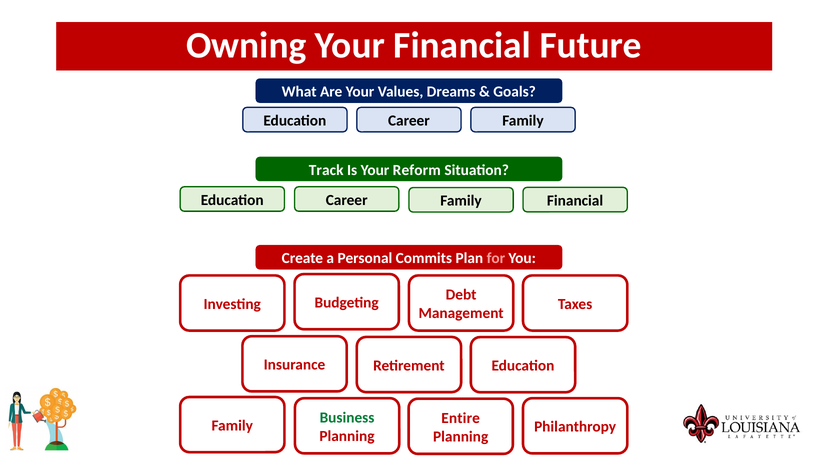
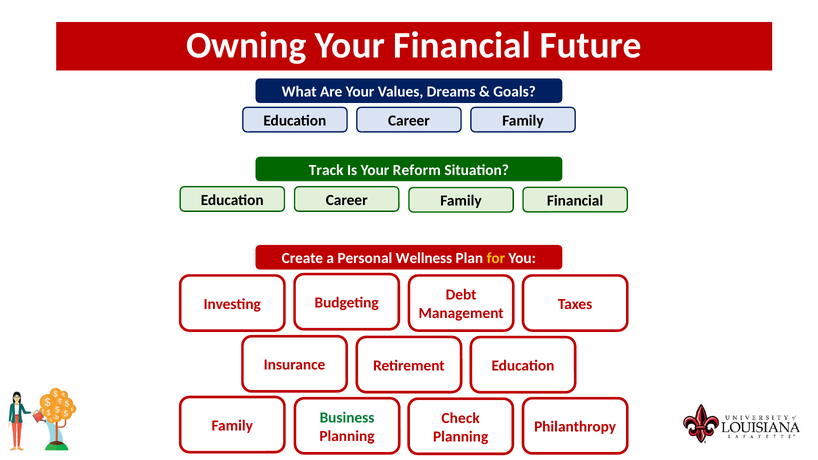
Commits: Commits -> Wellness
for colour: pink -> yellow
Entire: Entire -> Check
